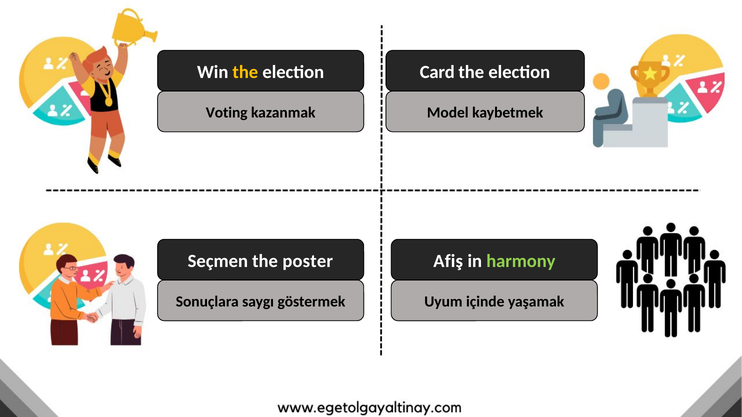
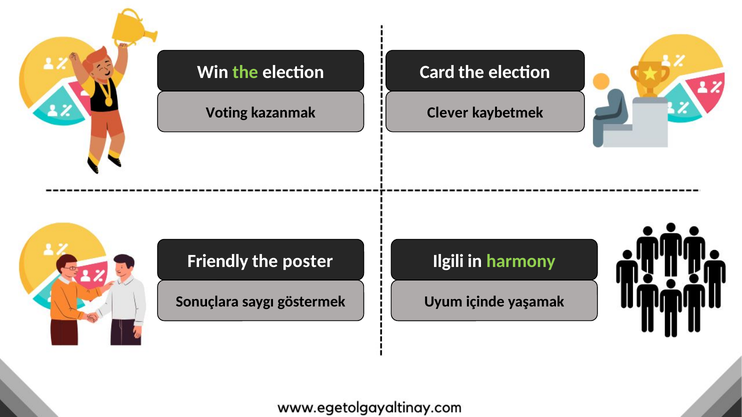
the at (245, 72) colour: yellow -> light green
Model: Model -> Clever
Seçmen: Seçmen -> Friendly
Afiş: Afiş -> Ilgili
